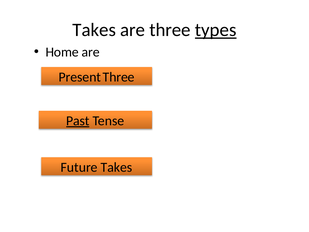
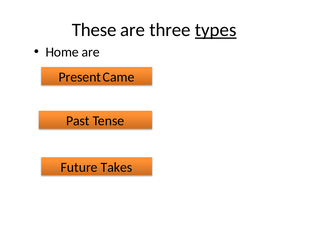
Takes at (94, 30): Takes -> These
Present Three: Three -> Came
Past underline: present -> none
